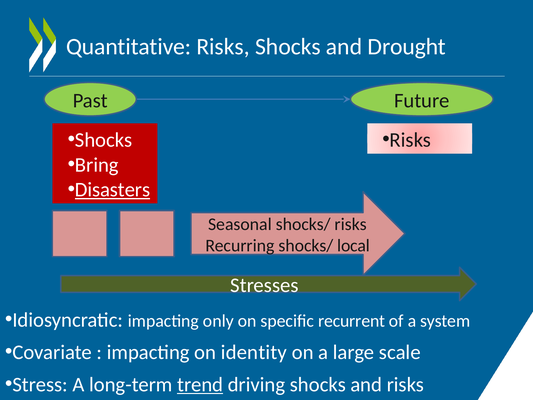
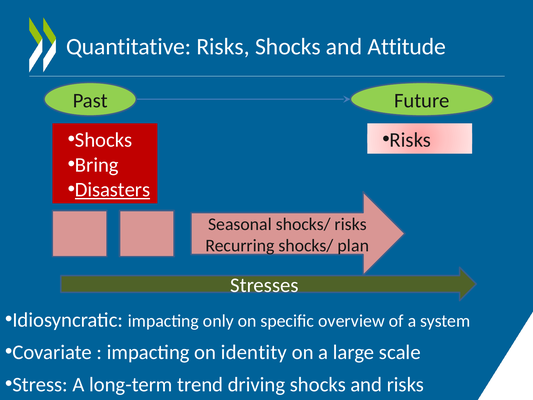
Drought: Drought -> Attitude
local: local -> plan
recurrent: recurrent -> overview
trend underline: present -> none
